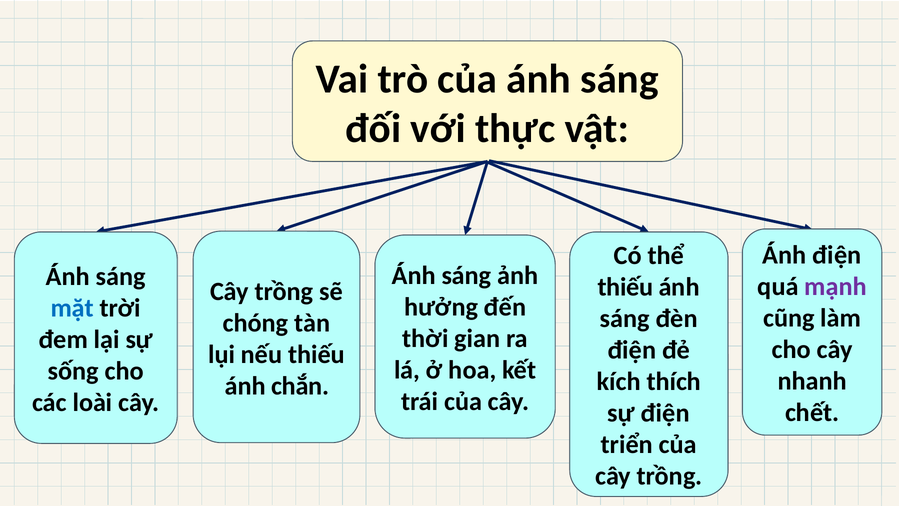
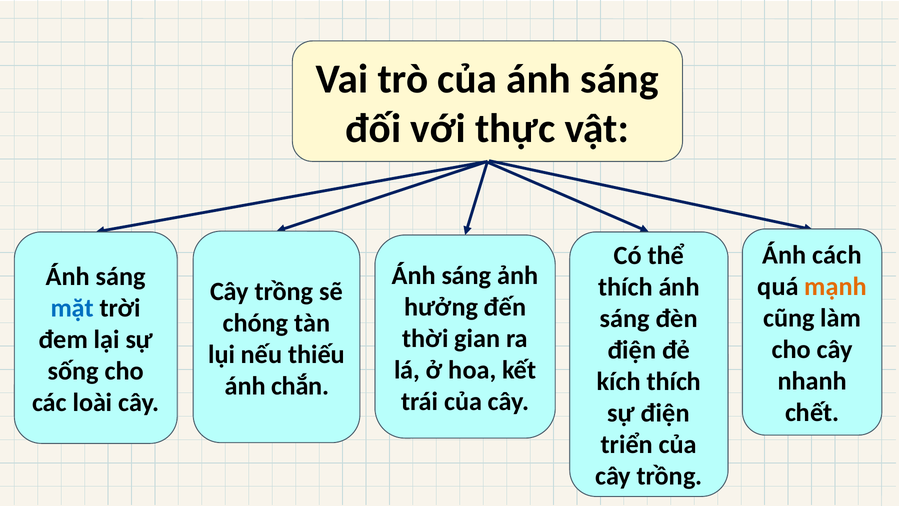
Ánh điện: điện -> cách
mạnh colour: purple -> orange
thiếu at (626, 287): thiếu -> thích
